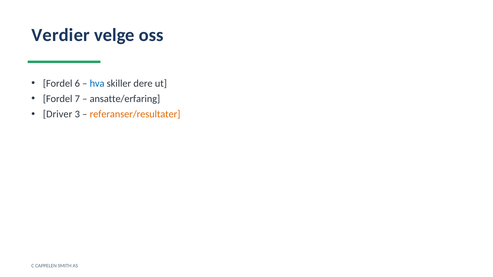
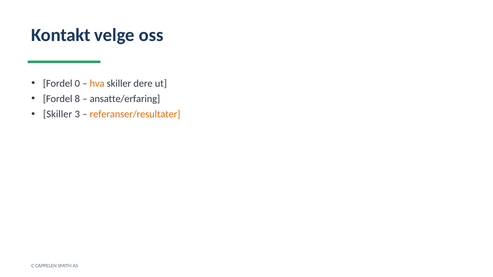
Verdier: Verdier -> Kontakt
6: 6 -> 0
hva colour: blue -> orange
7: 7 -> 8
Driver at (58, 114): Driver -> Skiller
